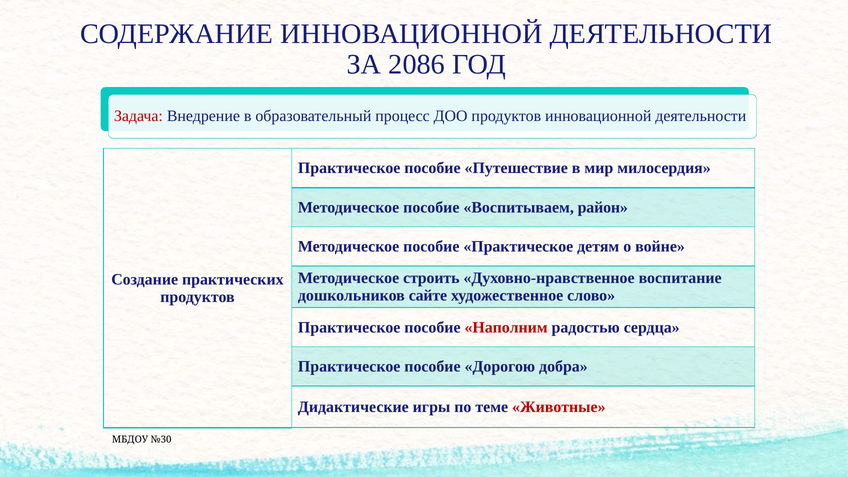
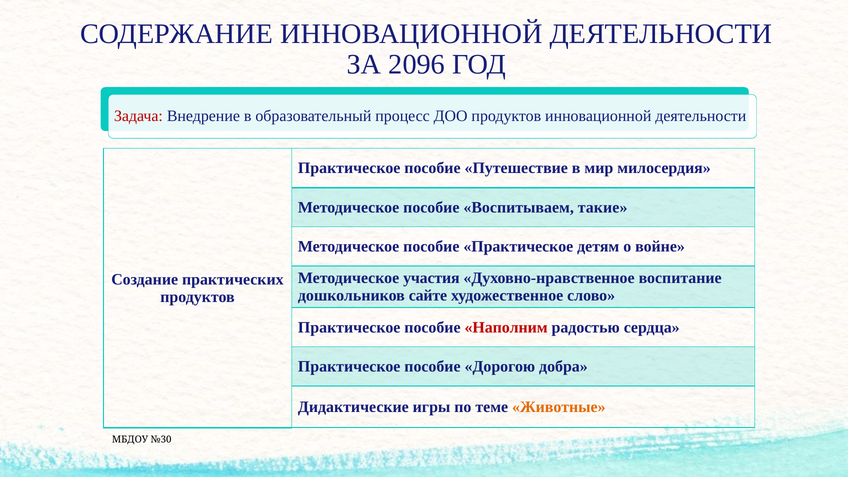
2086: 2086 -> 2096
район: район -> такие
строить: строить -> участия
Животные colour: red -> orange
